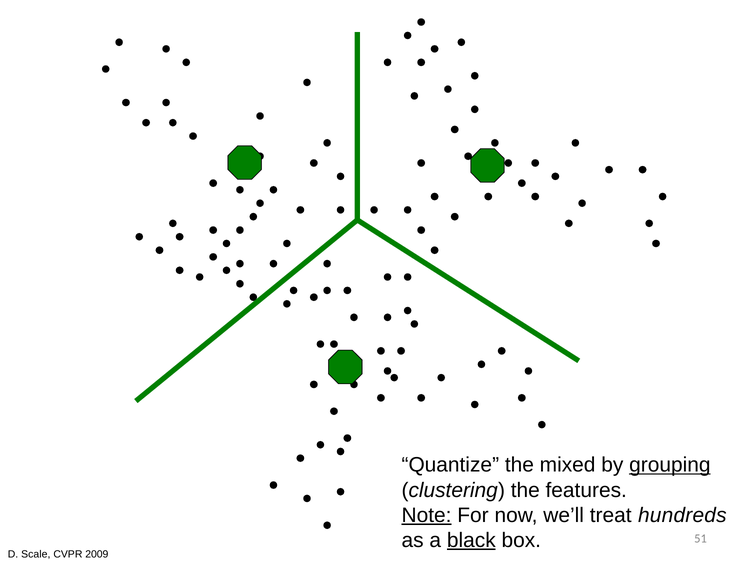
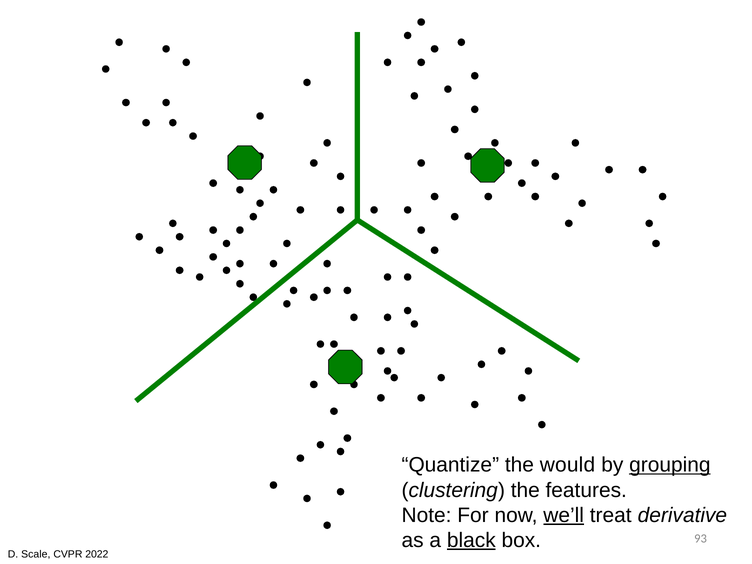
mixed: mixed -> would
Note underline: present -> none
we’ll underline: none -> present
hundreds: hundreds -> derivative
51: 51 -> 93
2009: 2009 -> 2022
